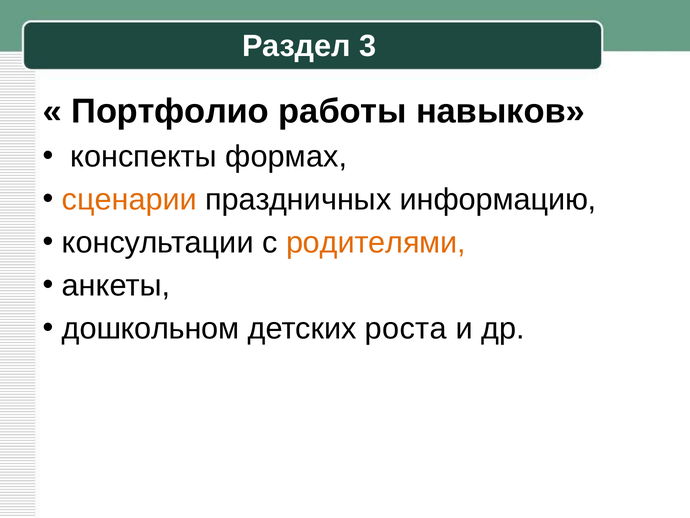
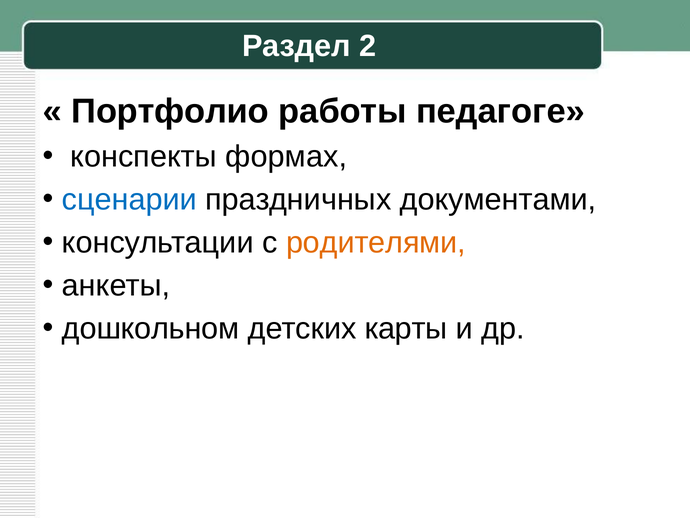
3: 3 -> 2
навыков: навыков -> педагоге
сценарии colour: orange -> blue
информацию: информацию -> документами
роста: роста -> карты
